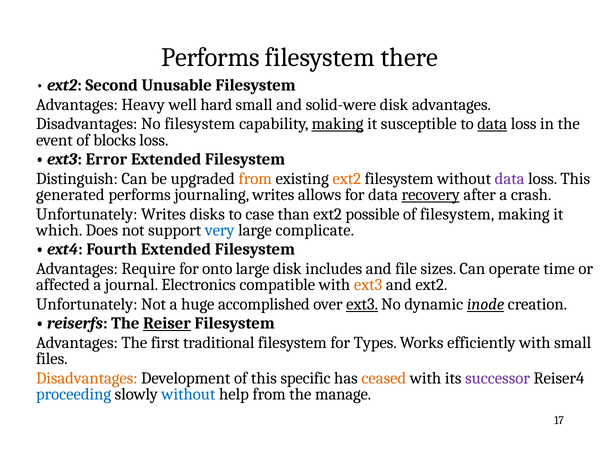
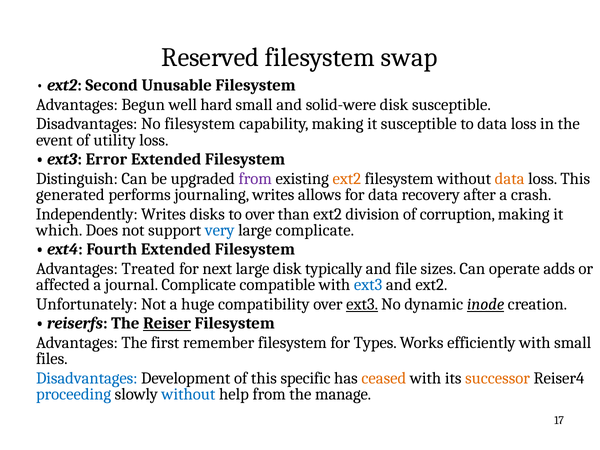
Performs at (210, 57): Performs -> Reserved
there: there -> swap
Heavy: Heavy -> Begun
disk advantages: advantages -> susceptible
making at (338, 124) underline: present -> none
data at (492, 124) underline: present -> none
blocks: blocks -> utility
from at (255, 179) colour: orange -> purple
data at (510, 179) colour: purple -> orange
recovery underline: present -> none
Unfortunately at (87, 214): Unfortunately -> Independently
to case: case -> over
possible: possible -> division
of filesystem: filesystem -> corruption
Require: Require -> Treated
onto: onto -> next
includes: includes -> typically
time: time -> adds
journal Electronics: Electronics -> Complicate
ext3 at (368, 285) colour: orange -> blue
accomplished: accomplished -> compatibility
traditional: traditional -> remember
Disadvantages at (87, 378) colour: orange -> blue
successor colour: purple -> orange
